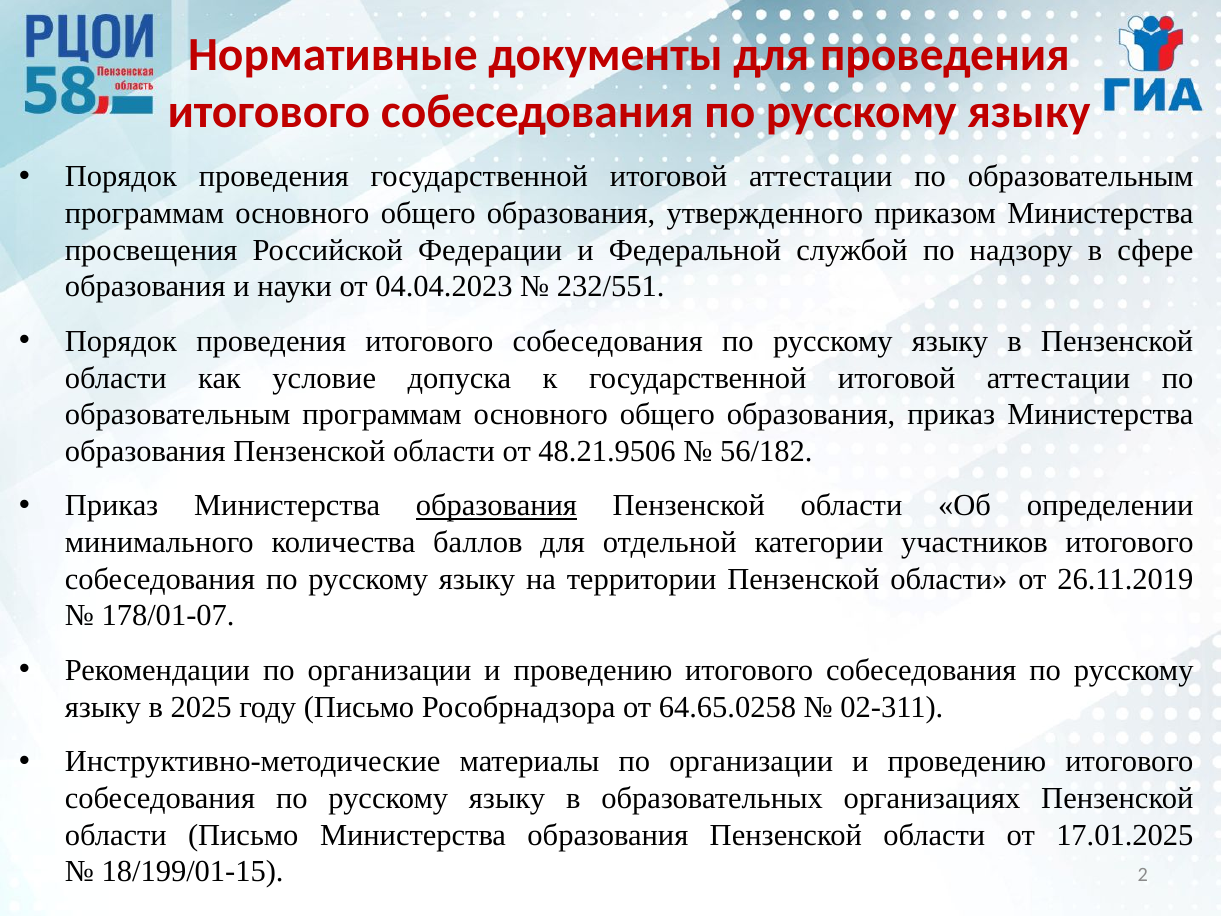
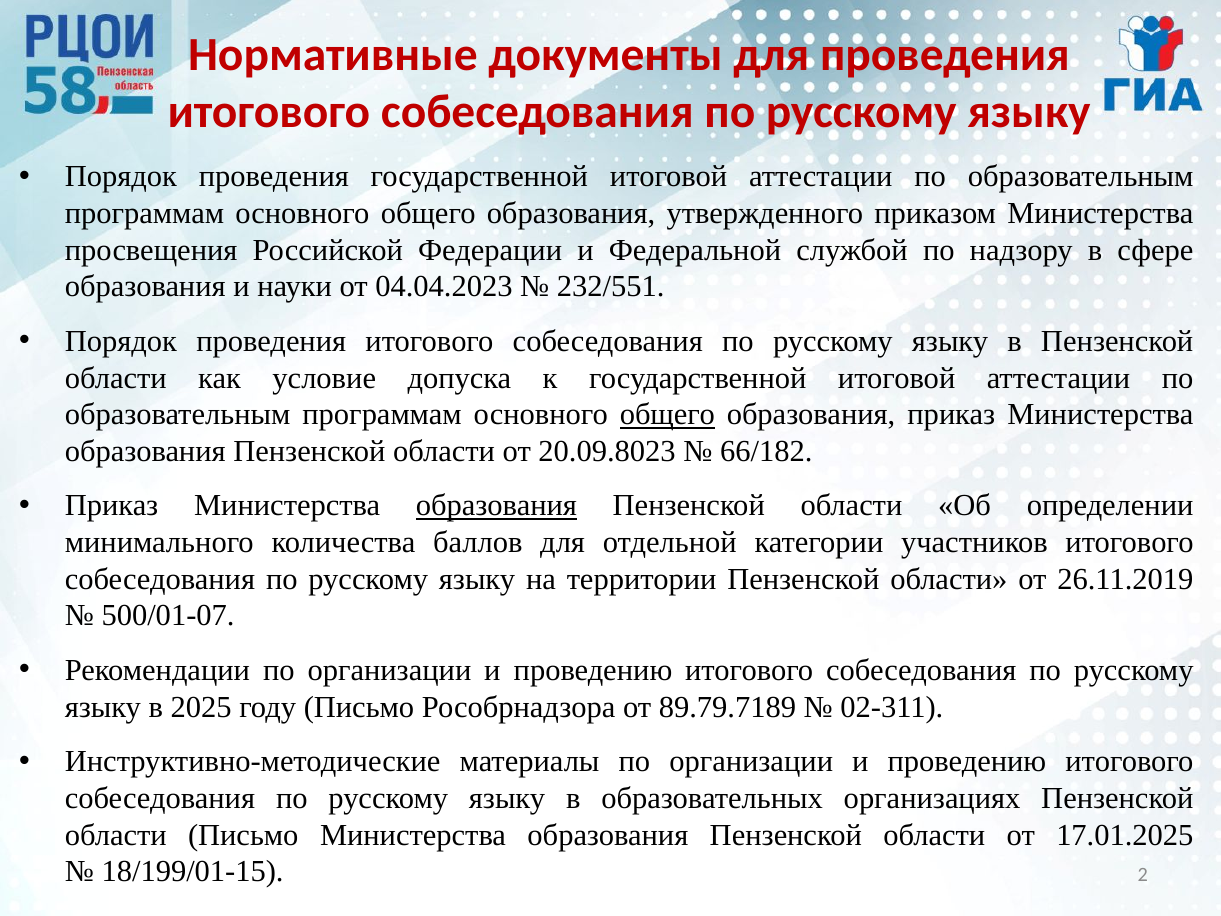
общего at (667, 414) underline: none -> present
48.21.9506: 48.21.9506 -> 20.09.8023
56/182: 56/182 -> 66/182
178/01-07: 178/01-07 -> 500/01-07
64.65.0258: 64.65.0258 -> 89.79.7189
